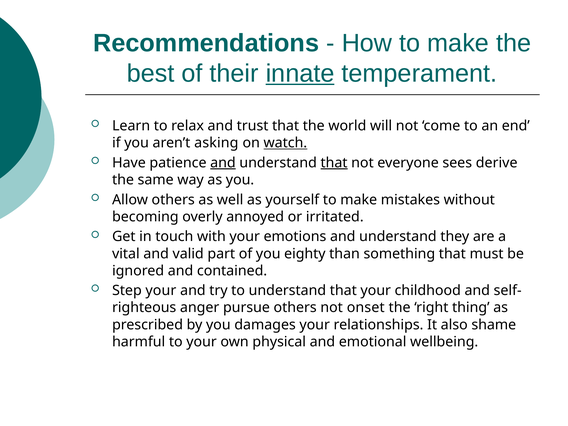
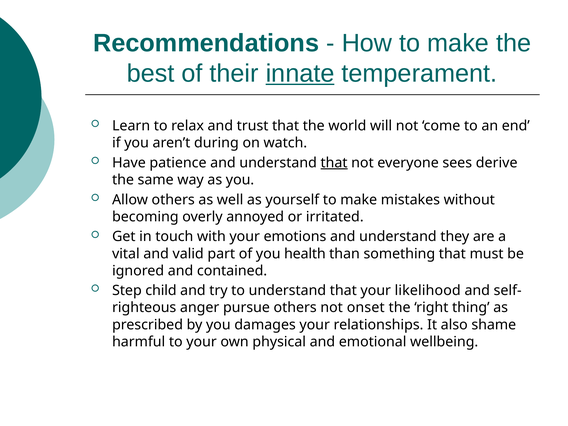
asking: asking -> during
watch underline: present -> none
and at (223, 163) underline: present -> none
eighty: eighty -> health
Step your: your -> child
childhood: childhood -> likelihood
